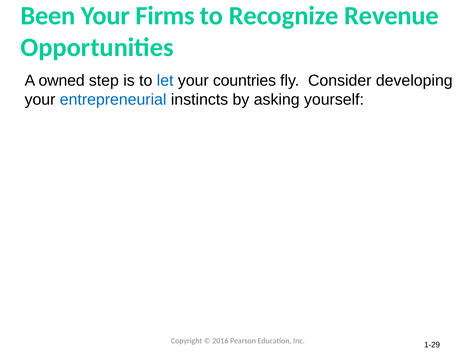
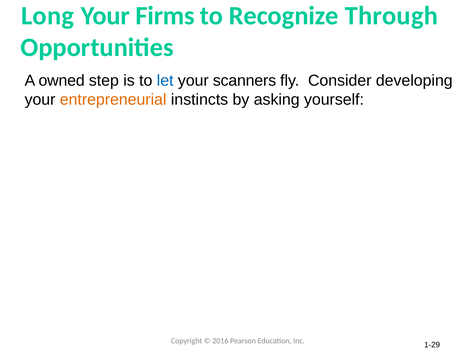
Been: Been -> Long
Revenue: Revenue -> Through
countries: countries -> scanners
entrepreneurial colour: blue -> orange
